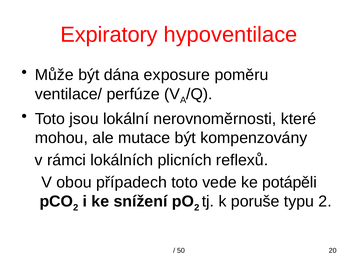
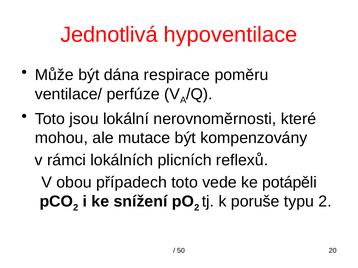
Expiratory: Expiratory -> Jednotlivá
exposure: exposure -> respirace
